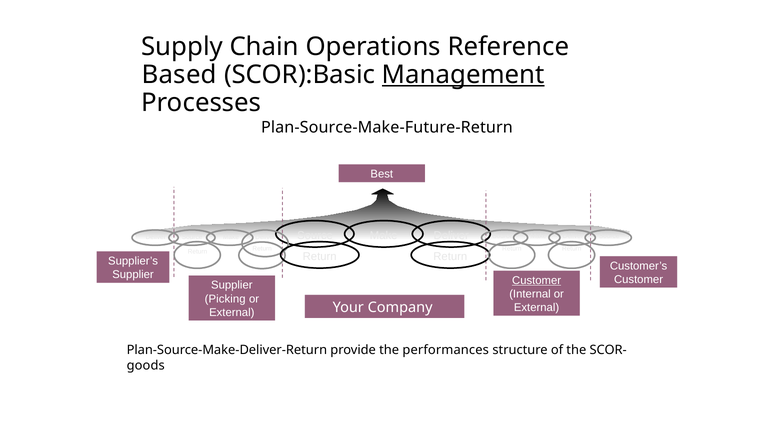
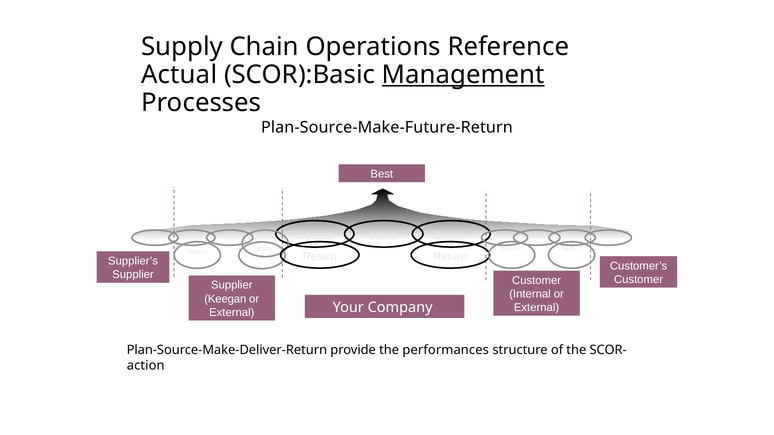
Based: Based -> Actual
Customer at (537, 281) underline: present -> none
Picking: Picking -> Keegan
goods: goods -> action
